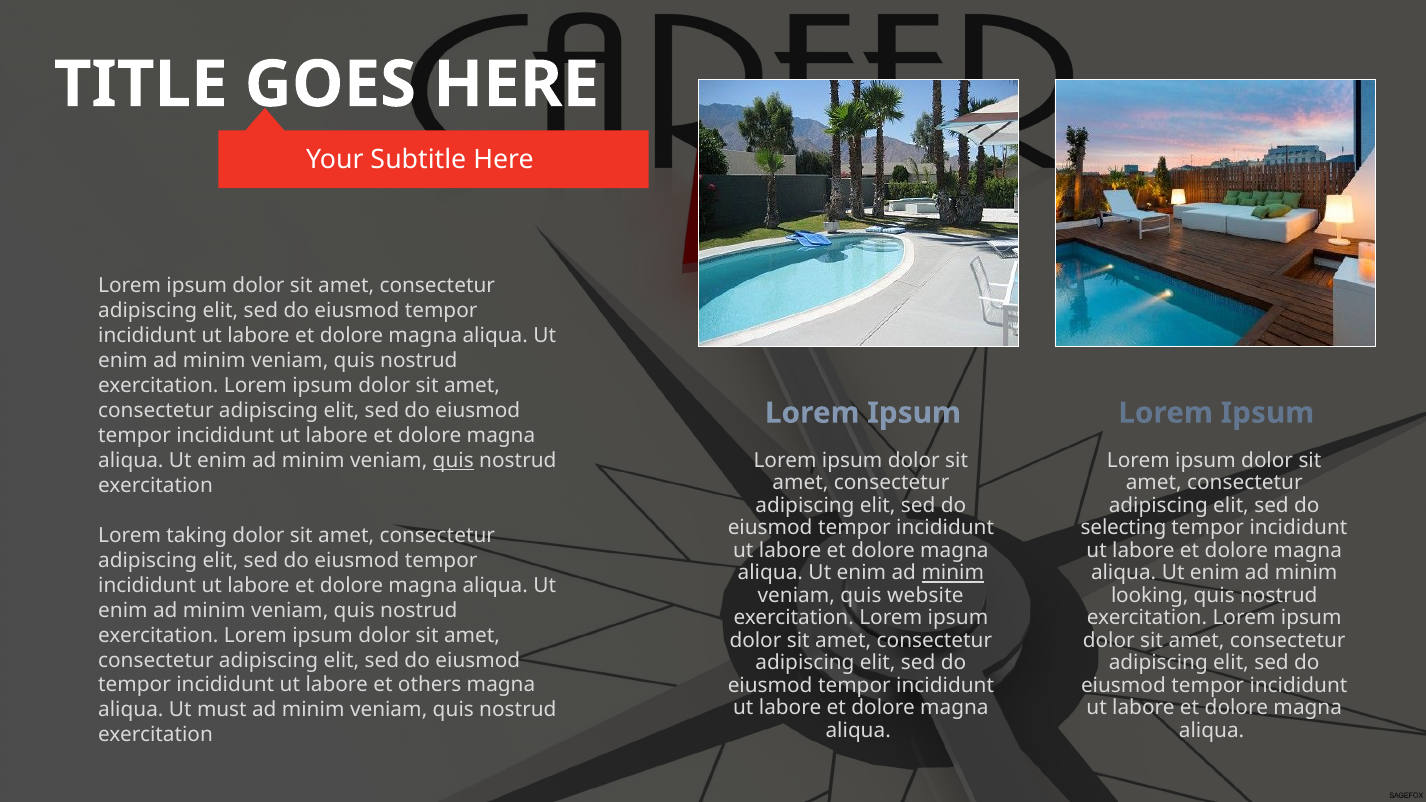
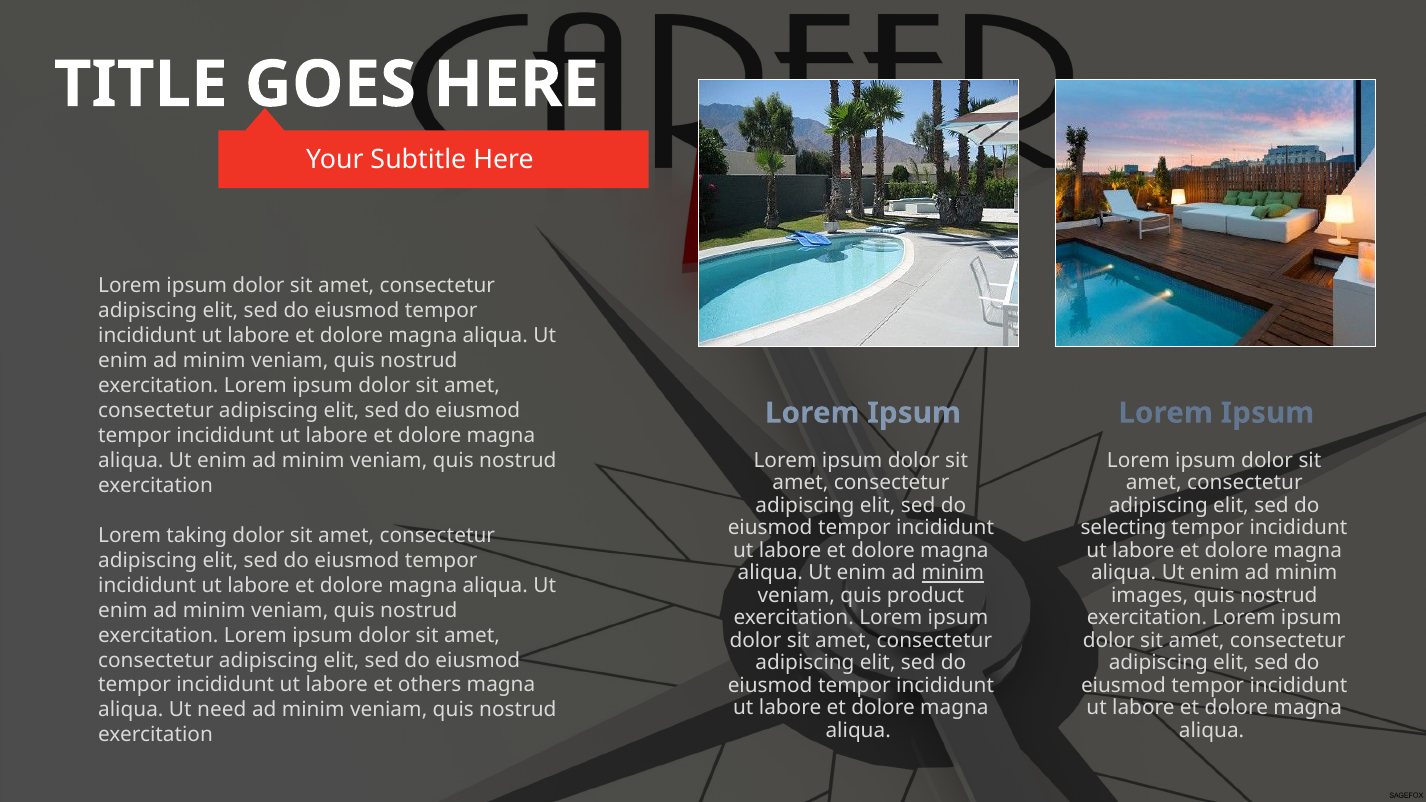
quis at (453, 461) underline: present -> none
website: website -> product
looking: looking -> images
must: must -> need
